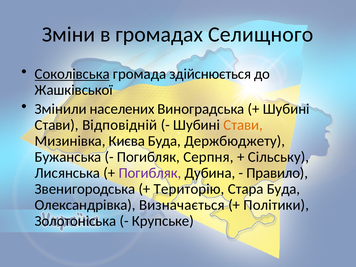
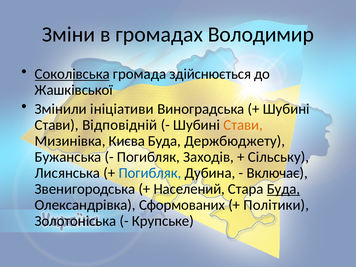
Селищного: Селищного -> Володимир
населених: населених -> ініціативи
Серпня: Серпня -> Заходів
Погибляк at (150, 173) colour: purple -> blue
Правило: Правило -> Включає
Територію: Територію -> Населений
Буда at (283, 189) underline: none -> present
Визначається: Визначається -> Сформованих
